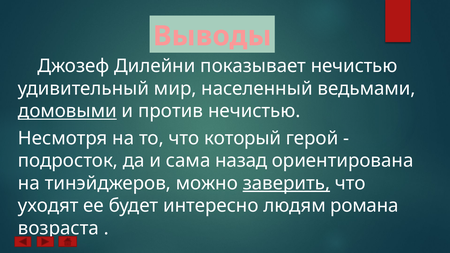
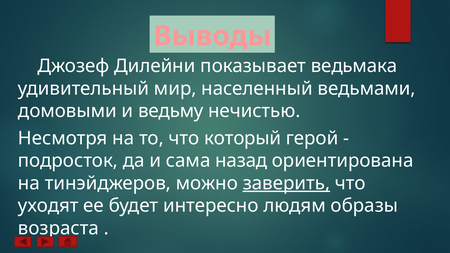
показывает нечистью: нечистью -> ведьмака
домовыми underline: present -> none
против: против -> ведьму
романа: романа -> образы
